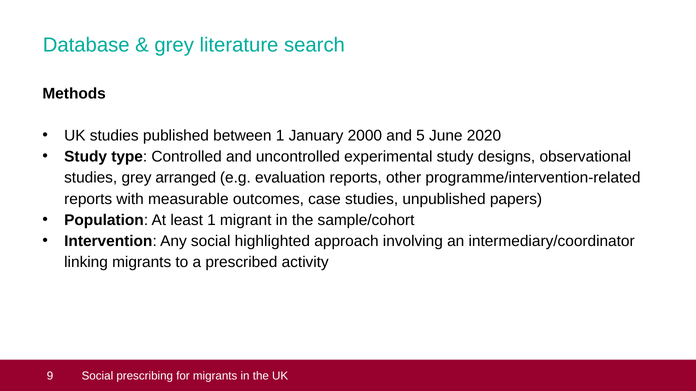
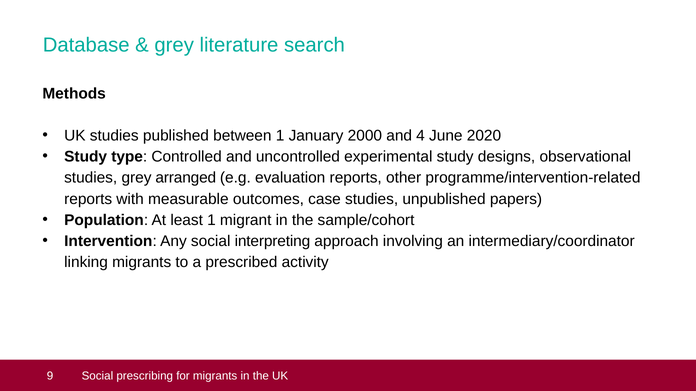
5: 5 -> 4
highlighted: highlighted -> interpreting
